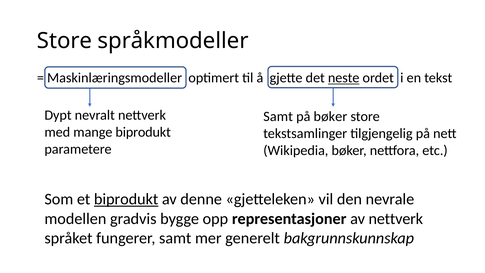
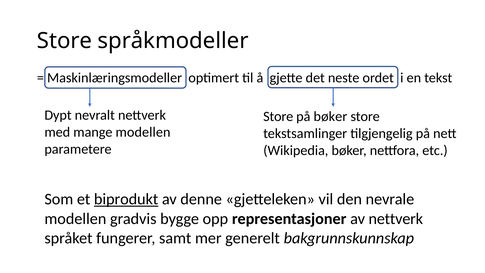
neste underline: present -> none
Samt at (278, 117): Samt -> Store
mange biprodukt: biprodukt -> modellen
